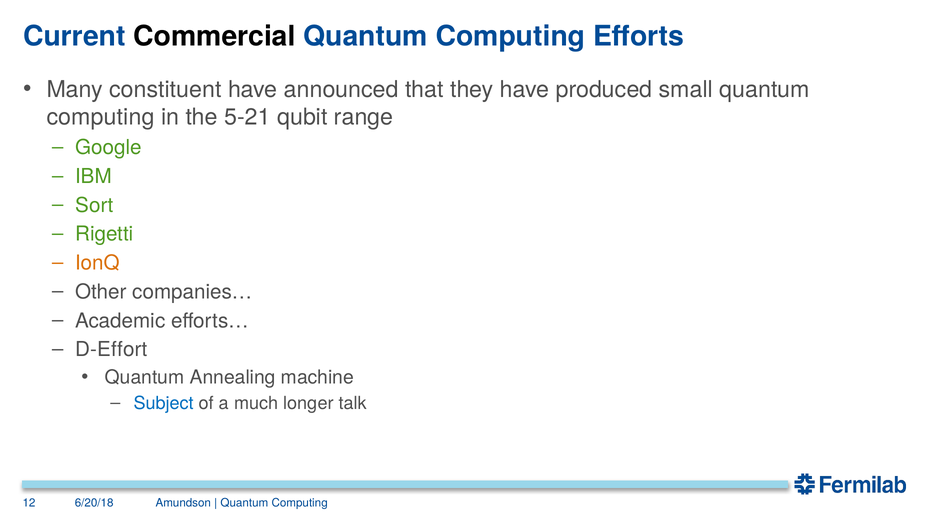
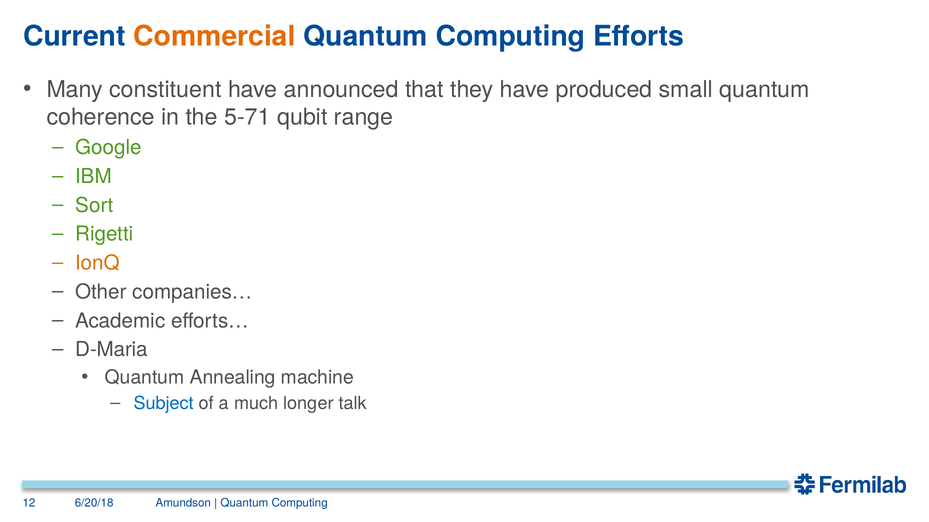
Commercial colour: black -> orange
computing at (101, 117): computing -> coherence
5-21: 5-21 -> 5-71
D-Effort: D-Effort -> D-Maria
